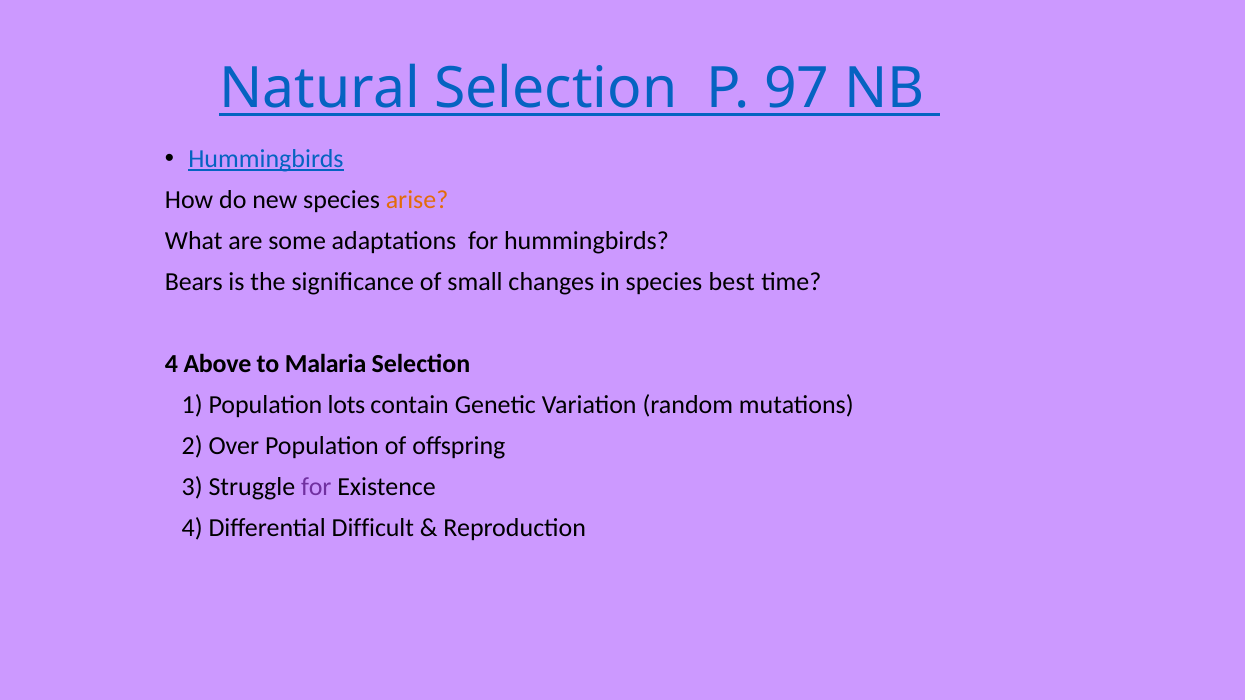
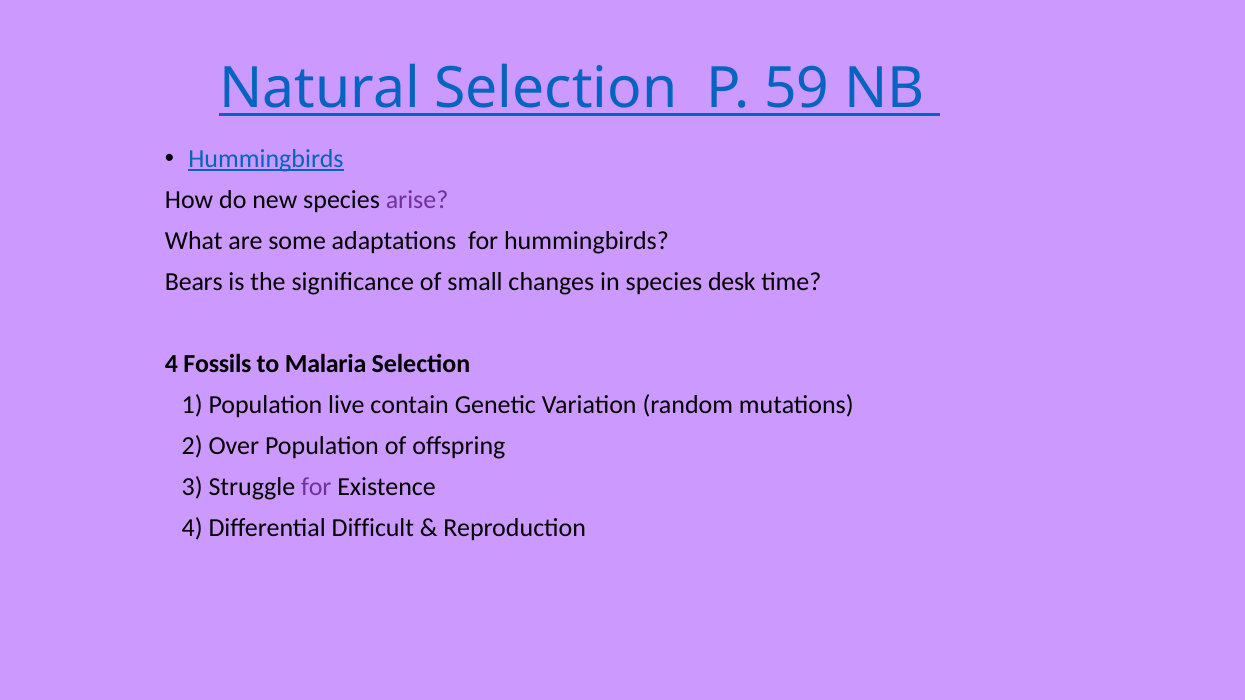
97: 97 -> 59
arise colour: orange -> purple
best: best -> desk
Above: Above -> Fossils
lots: lots -> live
